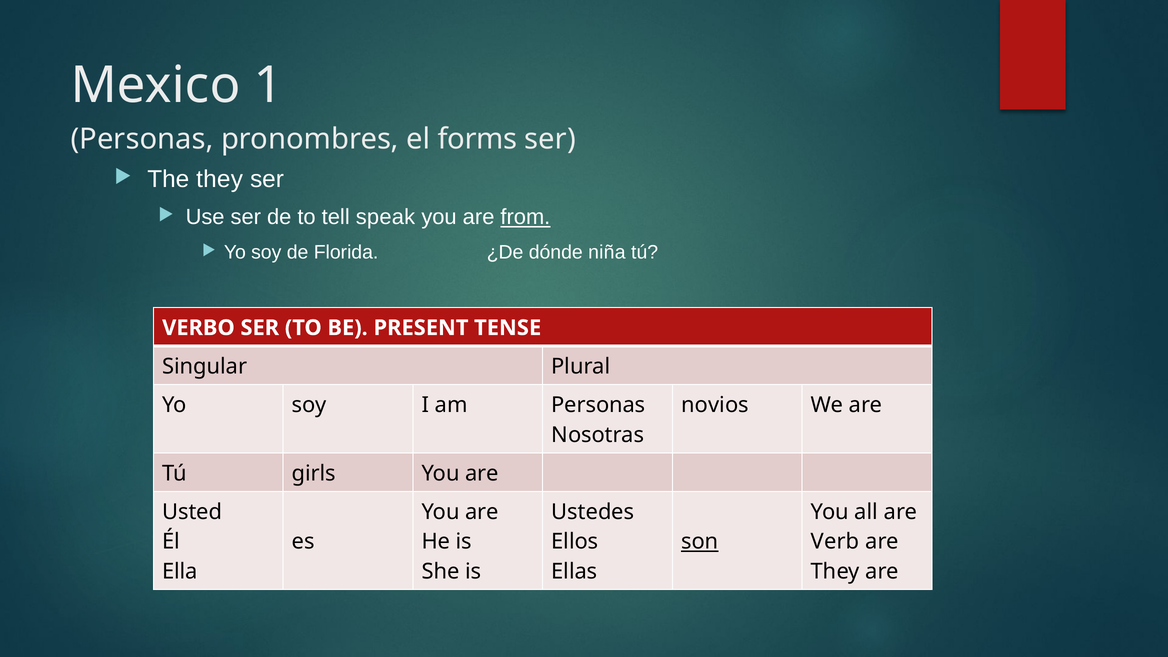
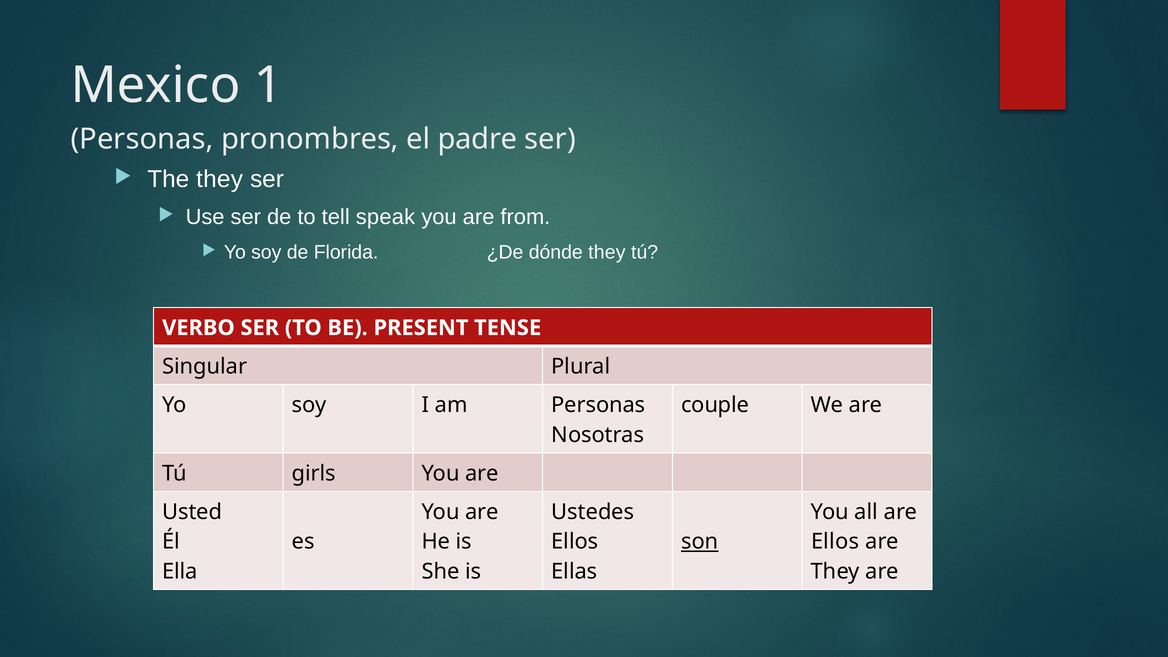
forms: forms -> padre
from underline: present -> none
dónde niña: niña -> they
novios: novios -> couple
Verb at (835, 542): Verb -> Ellos
